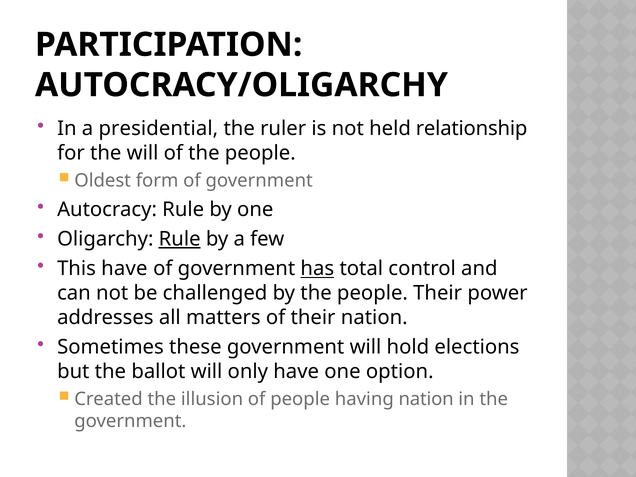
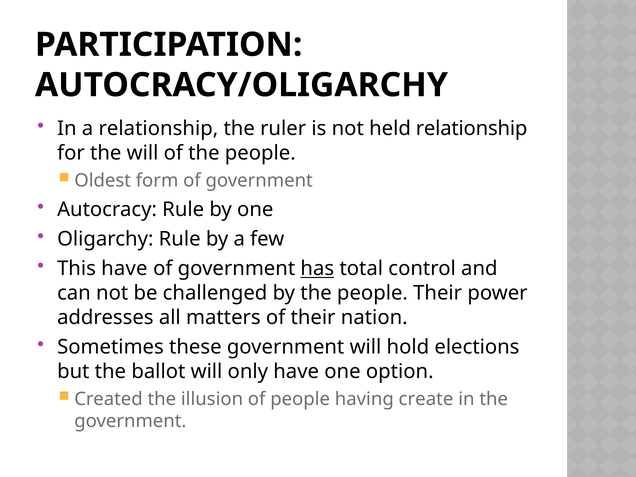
a presidential: presidential -> relationship
Rule at (180, 239) underline: present -> none
having nation: nation -> create
